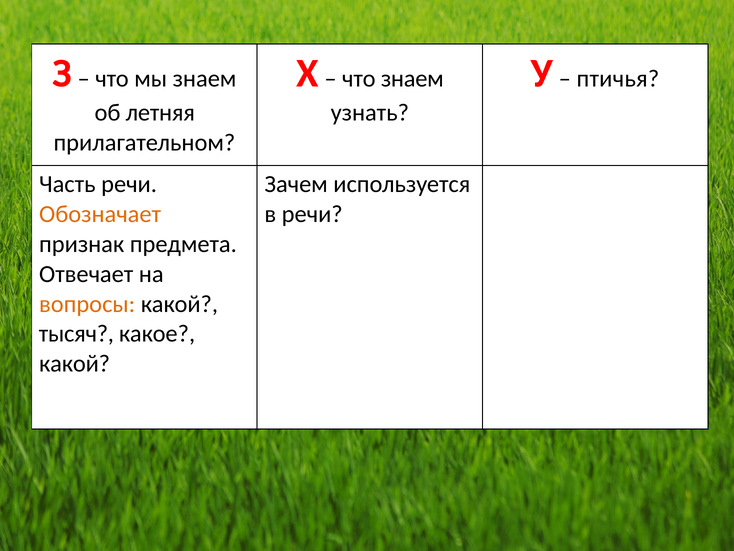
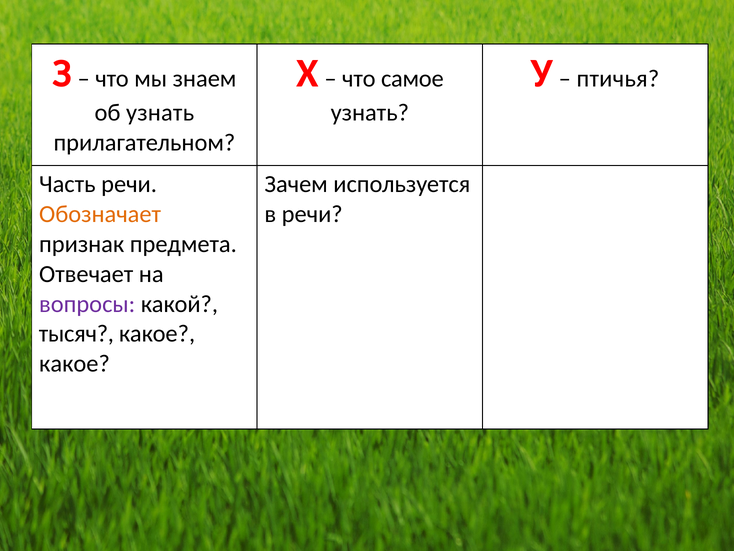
что знаем: знаем -> самое
об летняя: летняя -> узнать
вопросы colour: orange -> purple
какой at (75, 363): какой -> какое
